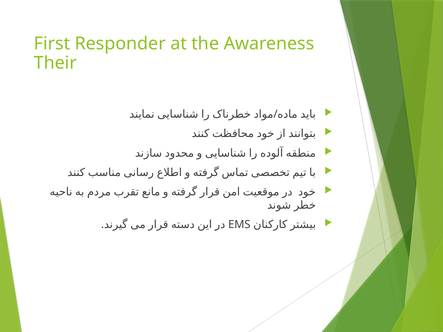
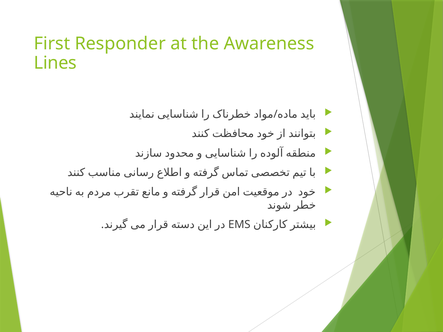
Their: Their -> Lines
